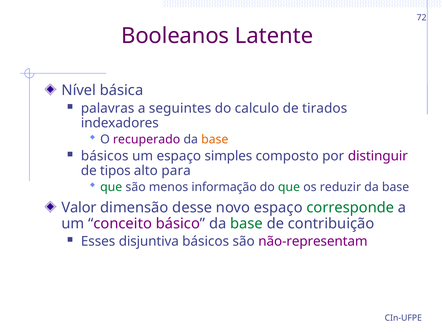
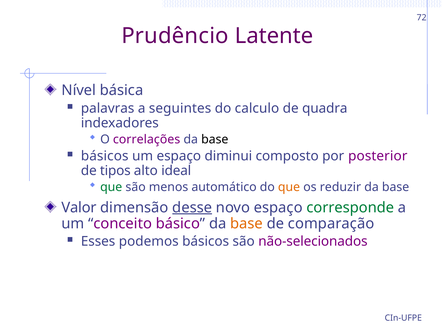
Booleanos: Booleanos -> Prudêncio
tirados: tirados -> quadra
recuperado: recuperado -> correlações
base at (215, 139) colour: orange -> black
simples: simples -> diminui
distinguir: distinguir -> posterior
para: para -> ideal
informação: informação -> automático
que at (289, 187) colour: green -> orange
desse underline: none -> present
base at (247, 223) colour: green -> orange
contribuição: contribuição -> comparação
disjuntiva: disjuntiva -> podemos
não-representam: não-representam -> não-selecionados
